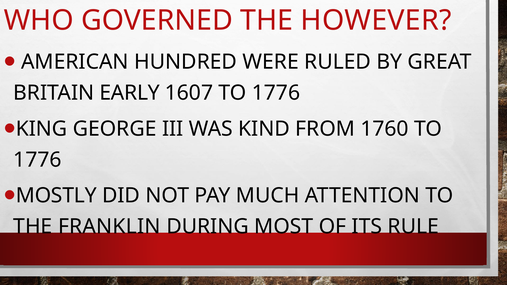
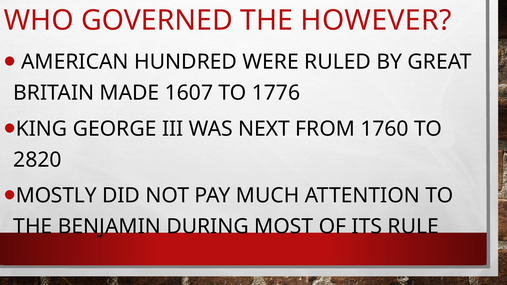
EARLY: EARLY -> MADE
KIND: KIND -> NEXT
1776 at (37, 160): 1776 -> 2820
FRANKLIN: FRANKLIN -> BENJAMIN
